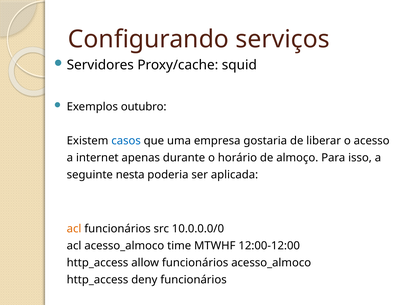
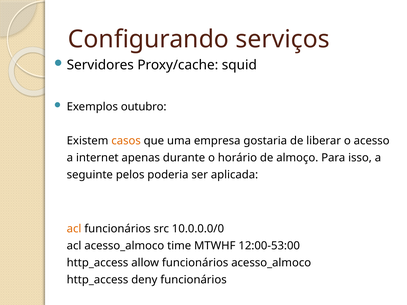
casos colour: blue -> orange
nesta: nesta -> pelos
12:00-12:00: 12:00-12:00 -> 12:00-53:00
